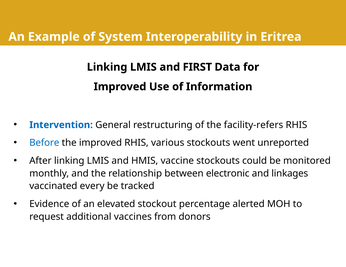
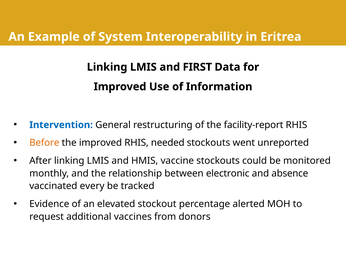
facility-refers: facility-refers -> facility-report
Before colour: blue -> orange
various: various -> needed
linkages: linkages -> absence
